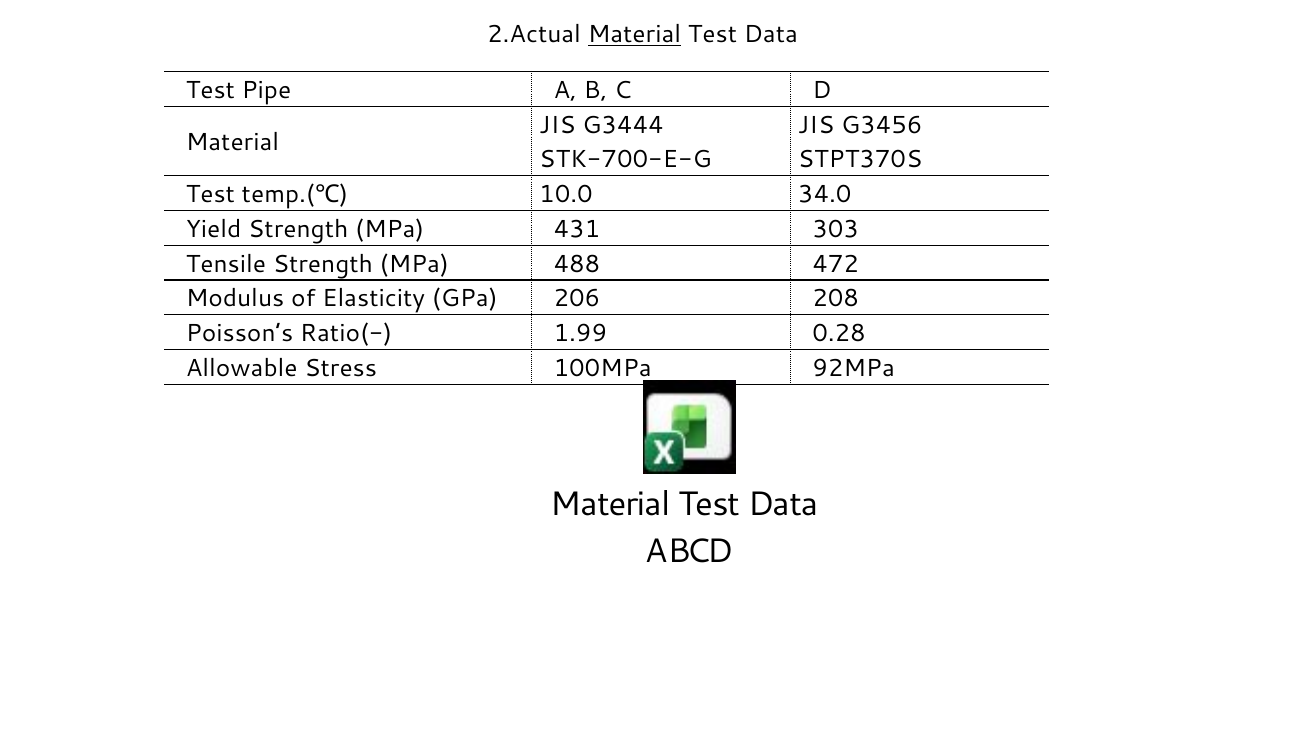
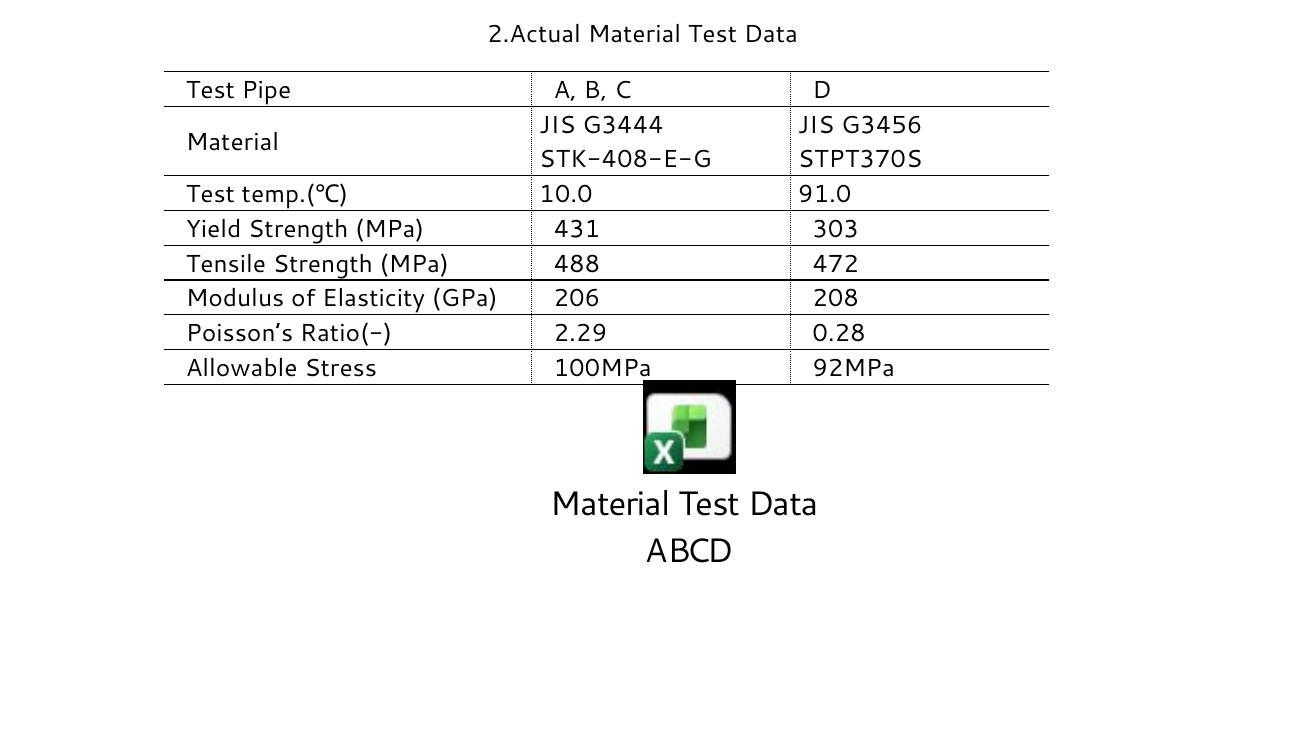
Material at (634, 35) underline: present -> none
STK-700-E-G: STK-700-E-G -> STK-408-E-G
34.0: 34.0 -> 91.0
1.99: 1.99 -> 2.29
